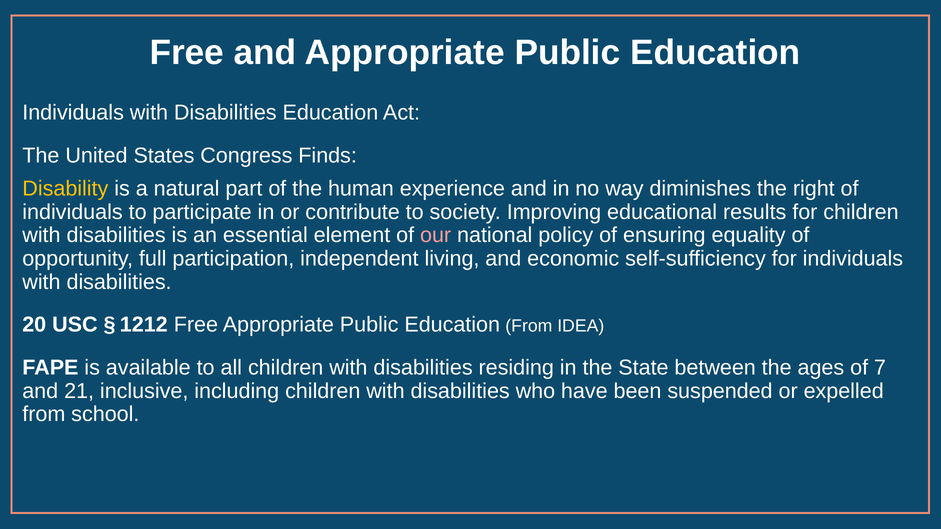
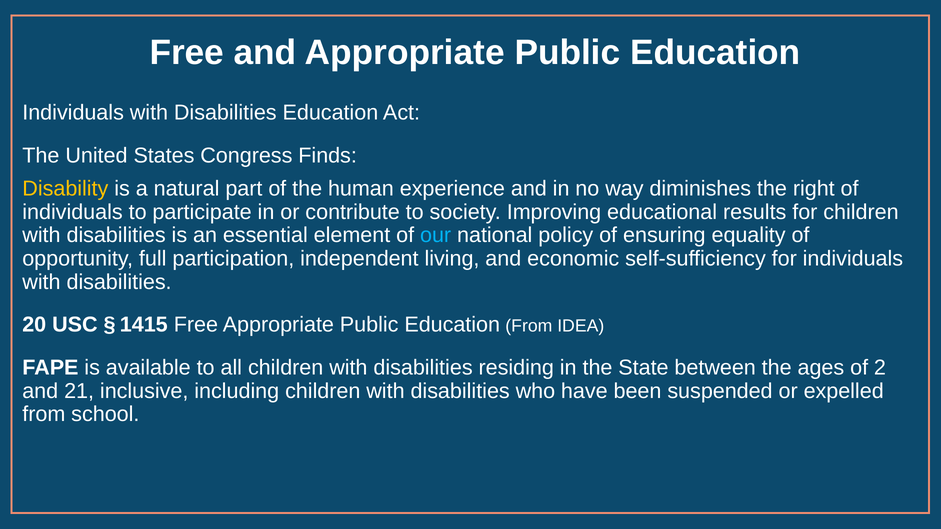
our colour: pink -> light blue
1212: 1212 -> 1415
7: 7 -> 2
